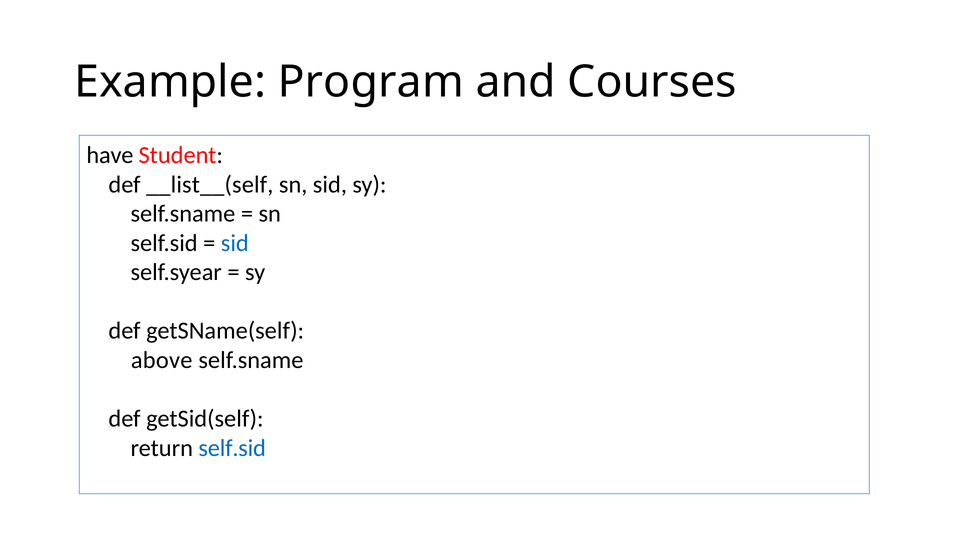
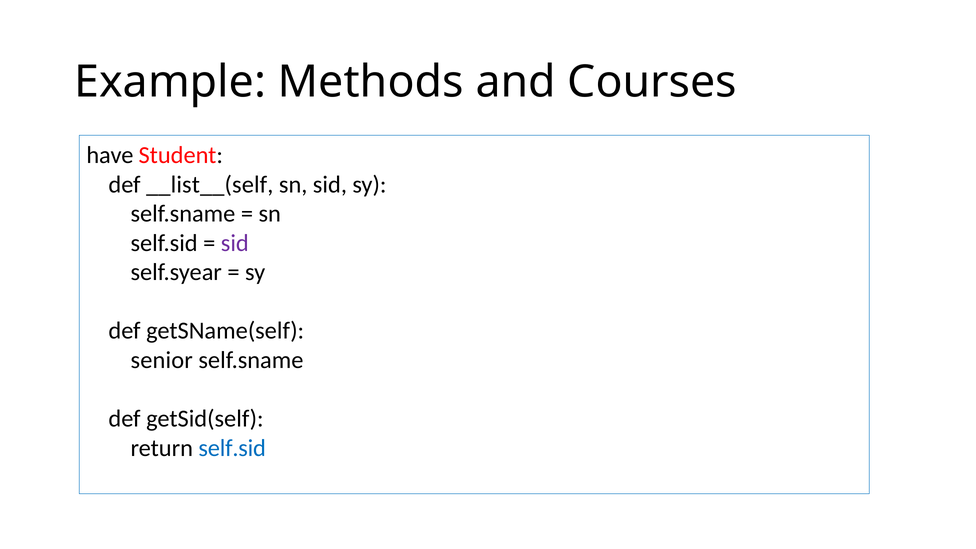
Program: Program -> Methods
sid at (235, 243) colour: blue -> purple
above: above -> senior
